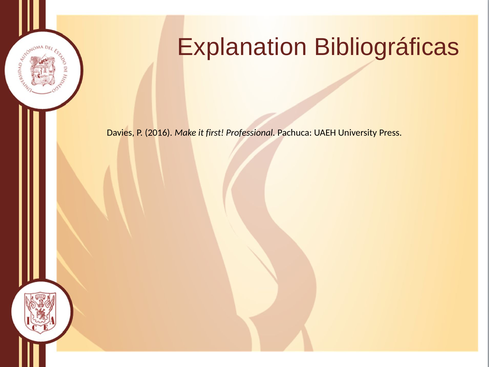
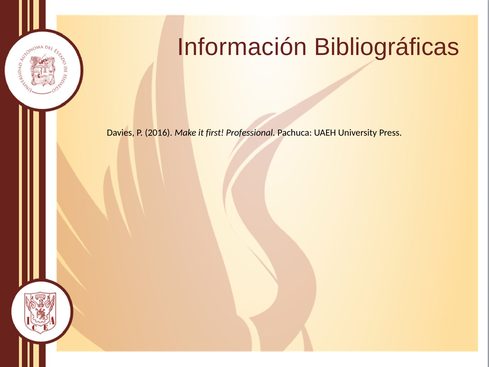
Explanation: Explanation -> Información
